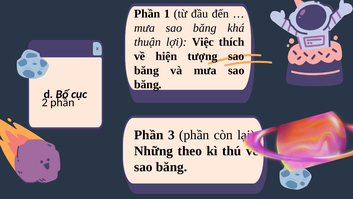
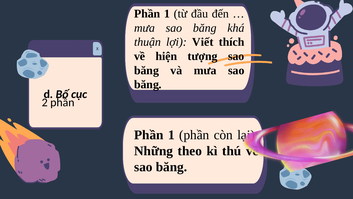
Việc: Việc -> Viết
3 at (171, 135): 3 -> 1
